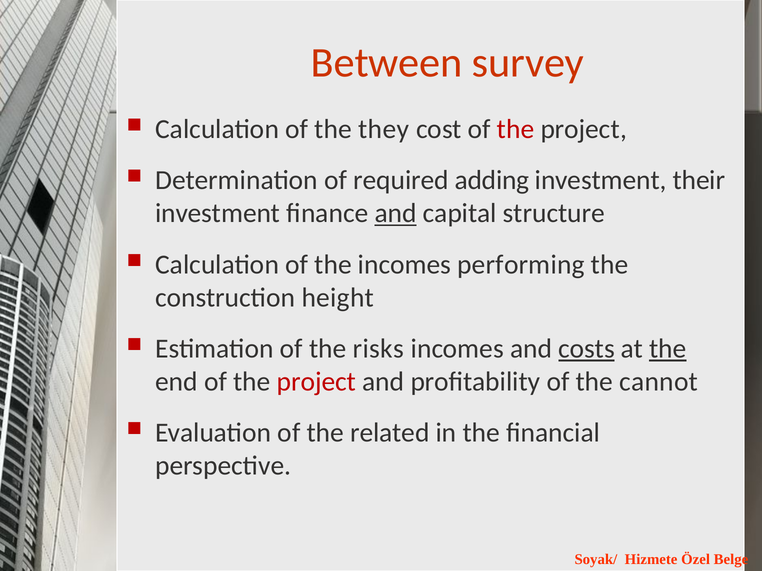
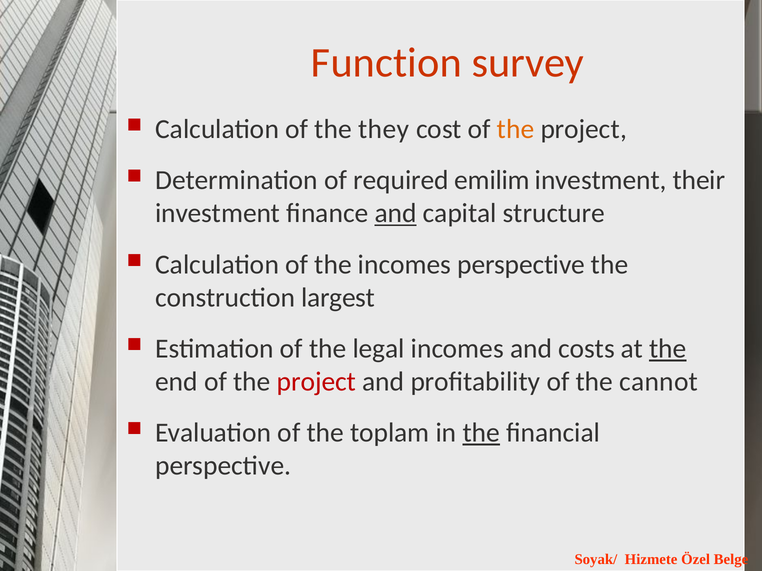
Between: Between -> Function
the at (516, 129) colour: red -> orange
adding: adding -> emilim
incomes performing: performing -> perspective
height: height -> largest
risks: risks -> legal
costs underline: present -> none
related: related -> toplam
the at (481, 433) underline: none -> present
